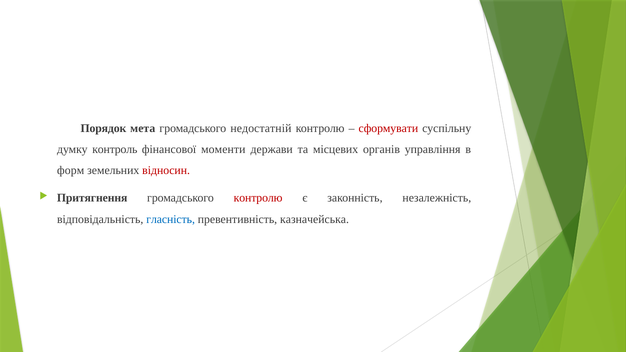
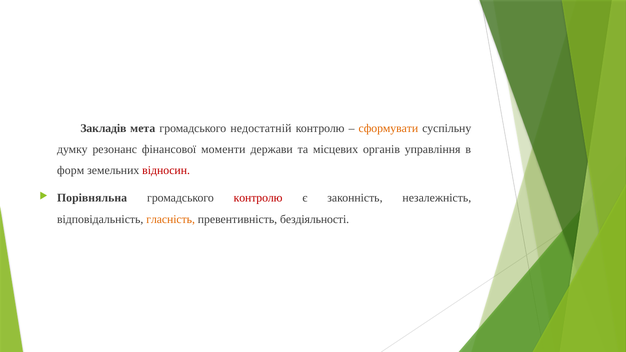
Порядок: Порядок -> Закладів
сформувати colour: red -> orange
контроль: контроль -> резонанс
Притягнення: Притягнення -> Порівняльна
гласність colour: blue -> orange
казначейська: казначейська -> бездіяльності
